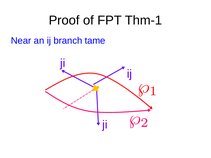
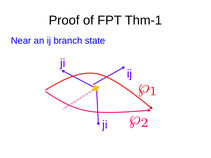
tame: tame -> state
